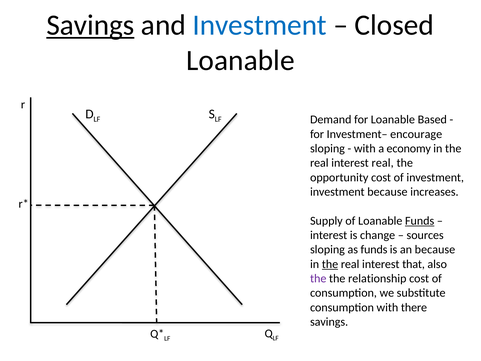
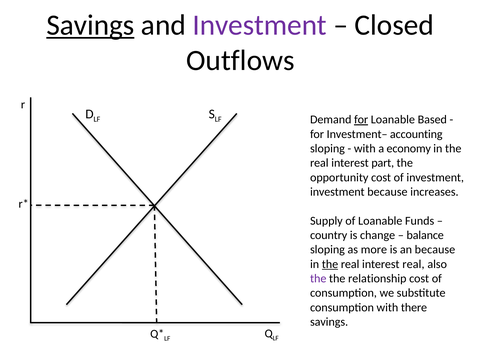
Investment at (260, 25) colour: blue -> purple
Loanable at (240, 60): Loanable -> Outflows
for at (361, 120) underline: none -> present
encourage: encourage -> accounting
interest real: real -> part
Funds at (420, 221) underline: present -> none
interest at (329, 235): interest -> country
sources: sources -> balance
as funds: funds -> more
interest that: that -> real
